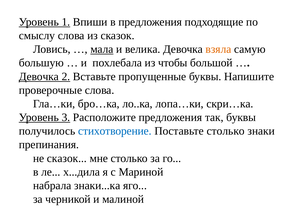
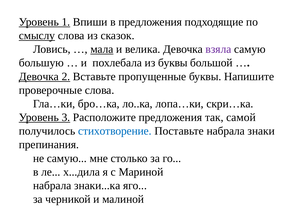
смыслу underline: none -> present
взяла colour: orange -> purple
из чтобы: чтобы -> буквы
так буквы: буквы -> самой
Поставьте столько: столько -> набрала
не сказок: сказок -> самую
